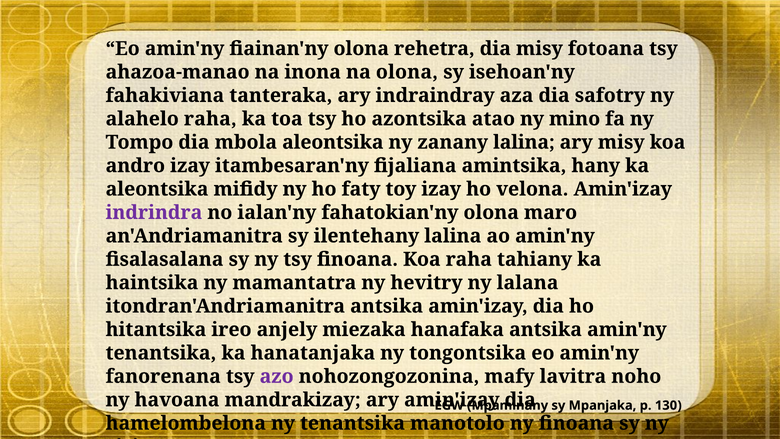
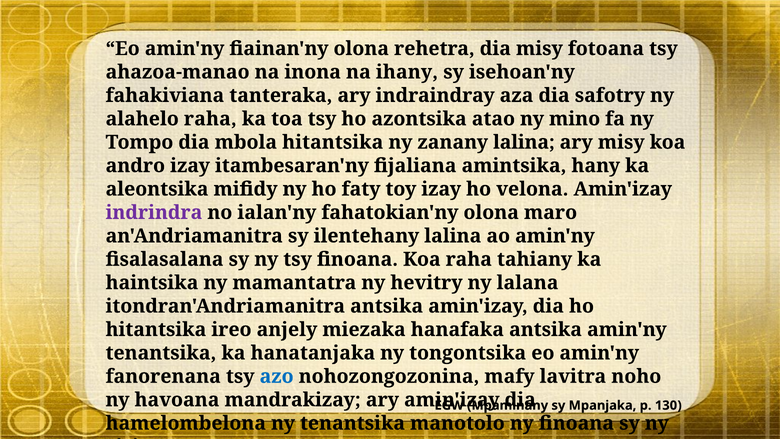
na olona: olona -> ihany
mbola aleontsika: aleontsika -> hitantsika
azo colour: purple -> blue
